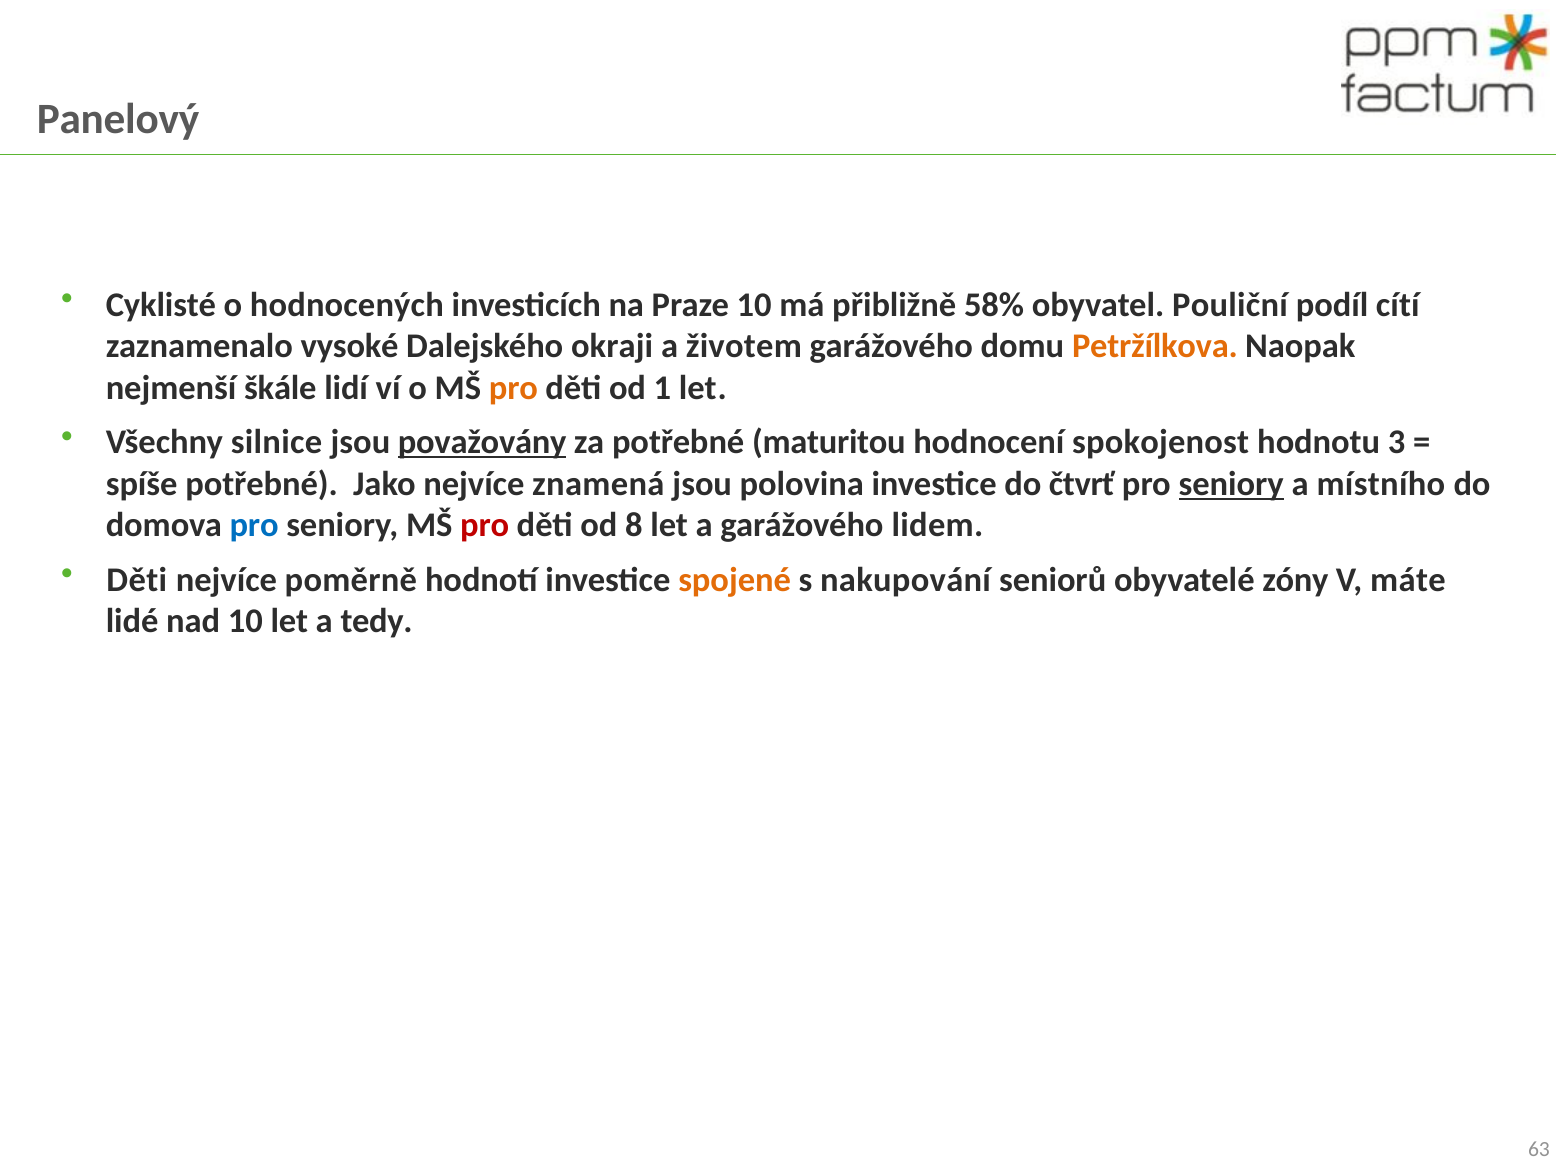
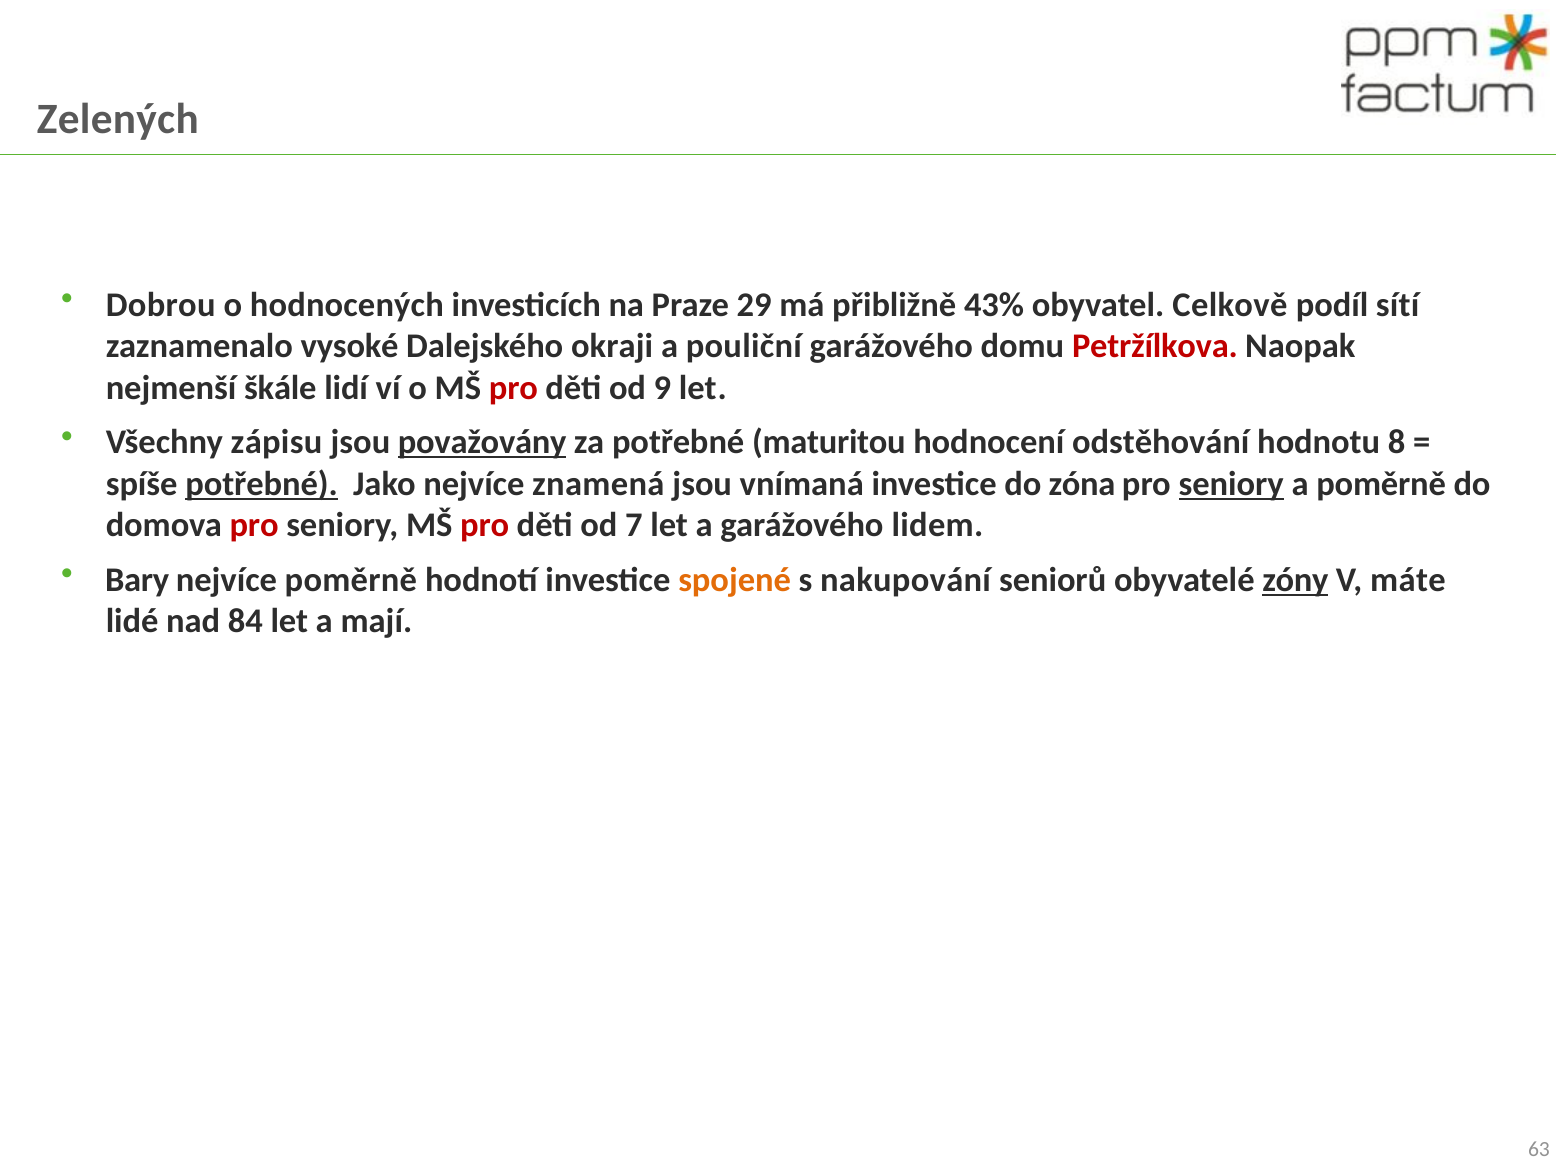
Panelový: Panelový -> Zelených
Cyklisté: Cyklisté -> Dobrou
Praze 10: 10 -> 29
58%: 58% -> 43%
Pouliční: Pouliční -> Celkově
cítí: cítí -> sítí
životem: životem -> pouliční
Petržílkova colour: orange -> red
pro at (513, 388) colour: orange -> red
1: 1 -> 9
silnice: silnice -> zápisu
spokojenost: spokojenost -> odstěhování
3: 3 -> 8
potřebné at (262, 484) underline: none -> present
polovina: polovina -> vnímaná
čtvrť: čtvrť -> zóna
a místního: místního -> poměrně
pro at (254, 525) colour: blue -> red
8: 8 -> 7
Děti at (137, 580): Děti -> Bary
zóny underline: none -> present
nad 10: 10 -> 84
tedy: tedy -> mají
